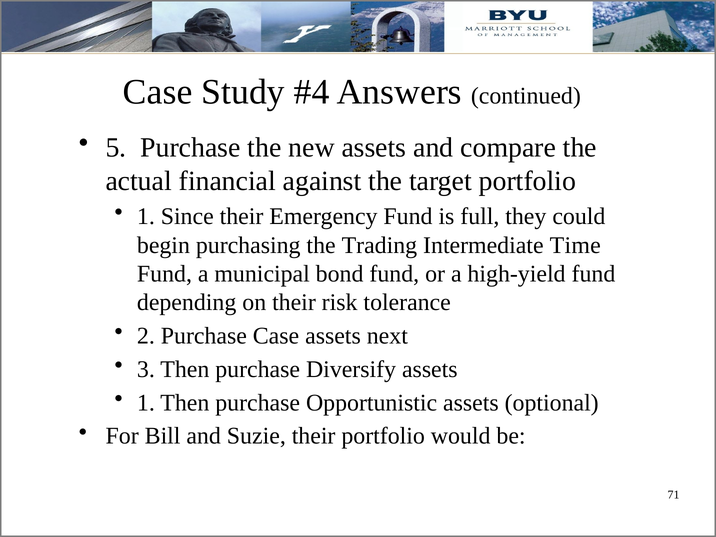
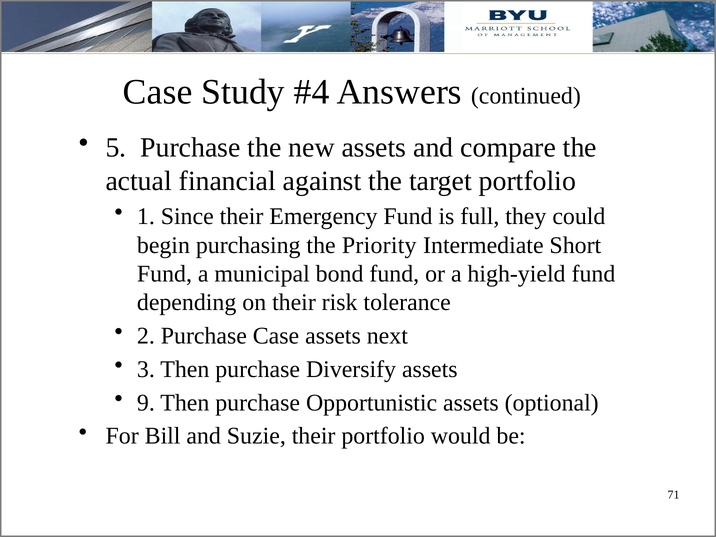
Trading: Trading -> Priority
Time: Time -> Short
1 at (146, 403): 1 -> 9
